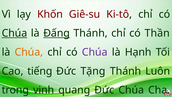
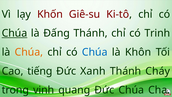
Đấng underline: present -> none
Thần: Thần -> Trinh
Chúa at (95, 52) colour: purple -> blue
Hạnh: Hạnh -> Khôn
Tặng: Tặng -> Xanh
Luôn: Luôn -> Cháy
